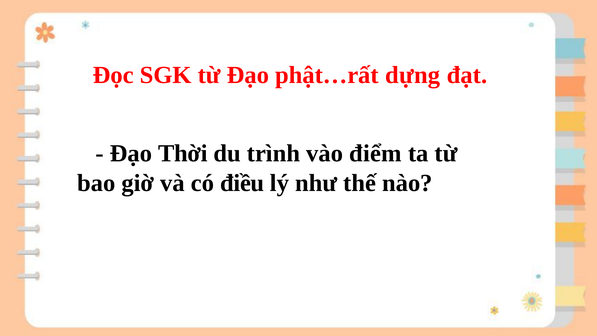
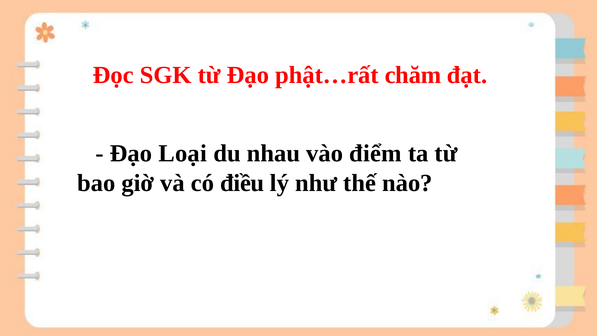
dựng: dựng -> chăm
Thời: Thời -> Loại
trình: trình -> nhau
